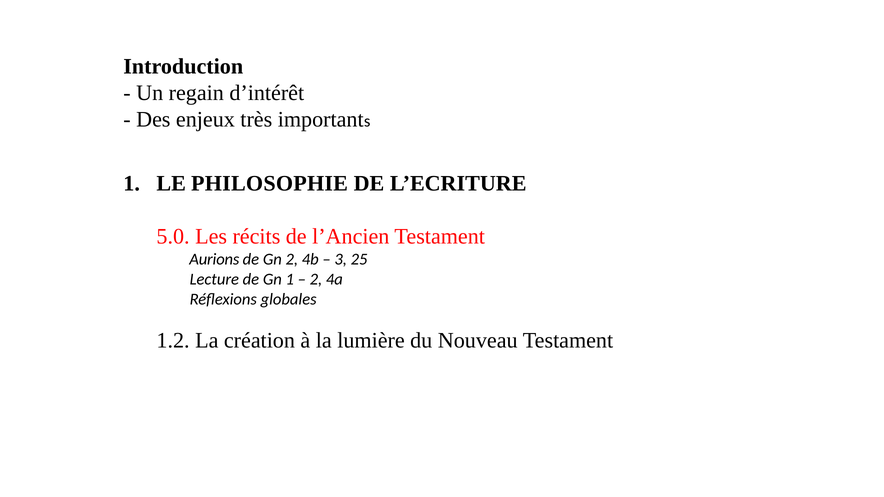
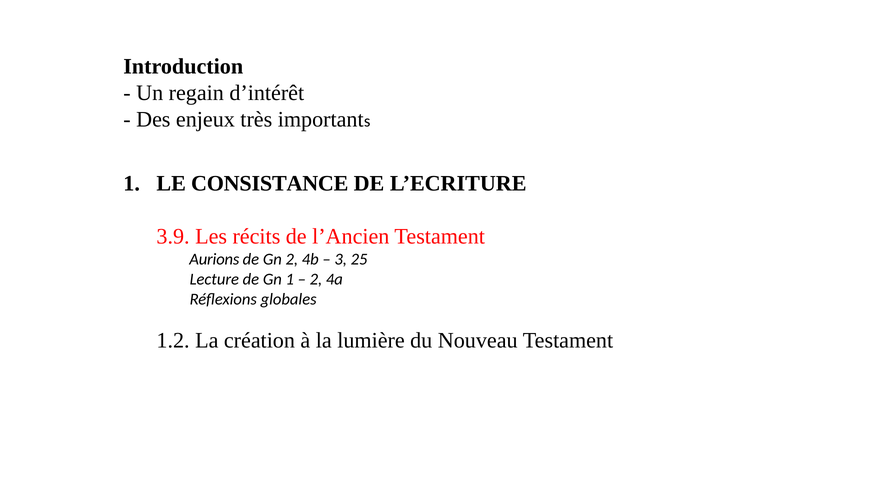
PHILOSOPHIE: PHILOSOPHIE -> CONSISTANCE
5.0: 5.0 -> 3.9
